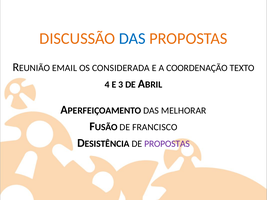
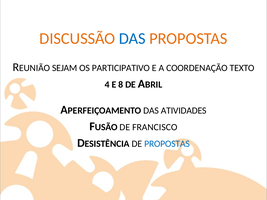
EMAIL: EMAIL -> SEJAM
CONSIDERADA: CONSIDERADA -> PARTICIPATIVO
3: 3 -> 8
MELHORAR: MELHORAR -> ATIVIDADES
PROPOSTAS at (167, 144) colour: purple -> blue
